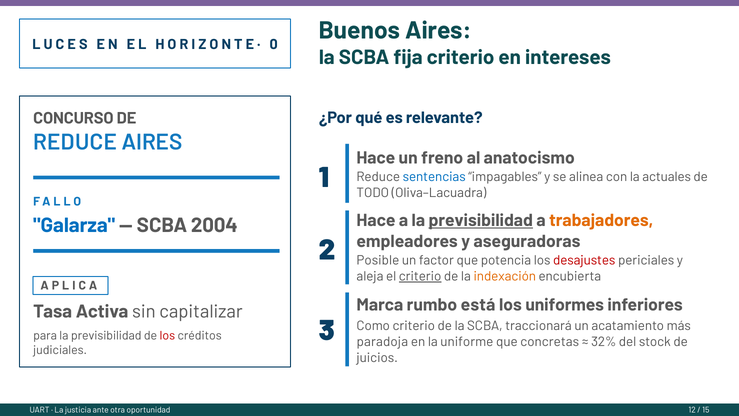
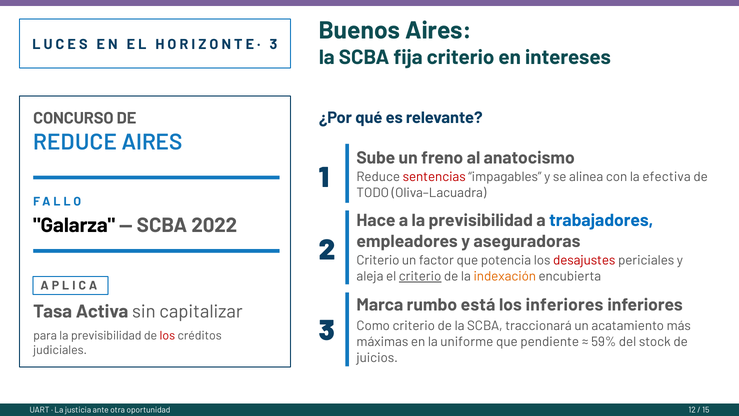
HORIZONTE· 0: 0 -> 3
Hace at (376, 158): Hace -> Sube
sentencias colour: blue -> red
actuales: actuales -> efectiva
previsibilidad at (481, 220) underline: present -> none
trabajadores colour: orange -> blue
Galarza colour: blue -> black
2004: 2004 -> 2022
Posible at (378, 260): Posible -> Criterio
los uniformes: uniformes -> inferiores
paradoja: paradoja -> máximas
concretas: concretas -> pendiente
32%: 32% -> 59%
